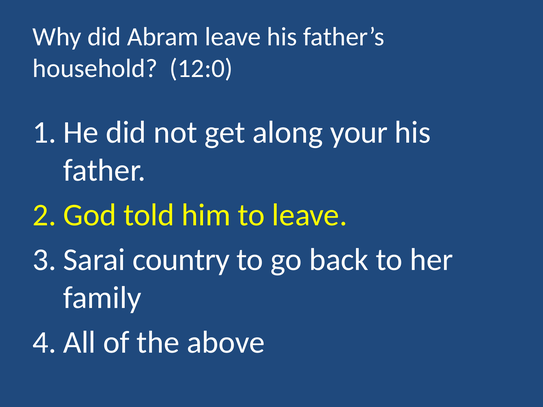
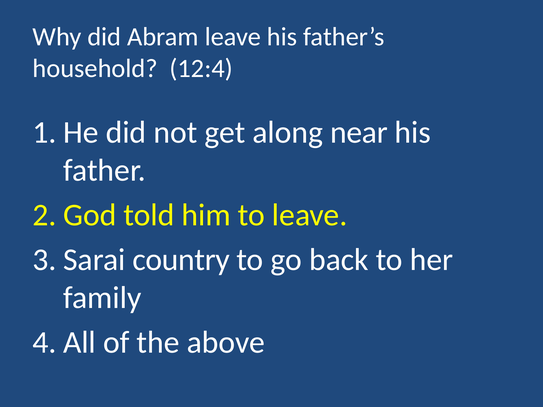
12:0: 12:0 -> 12:4
your: your -> near
